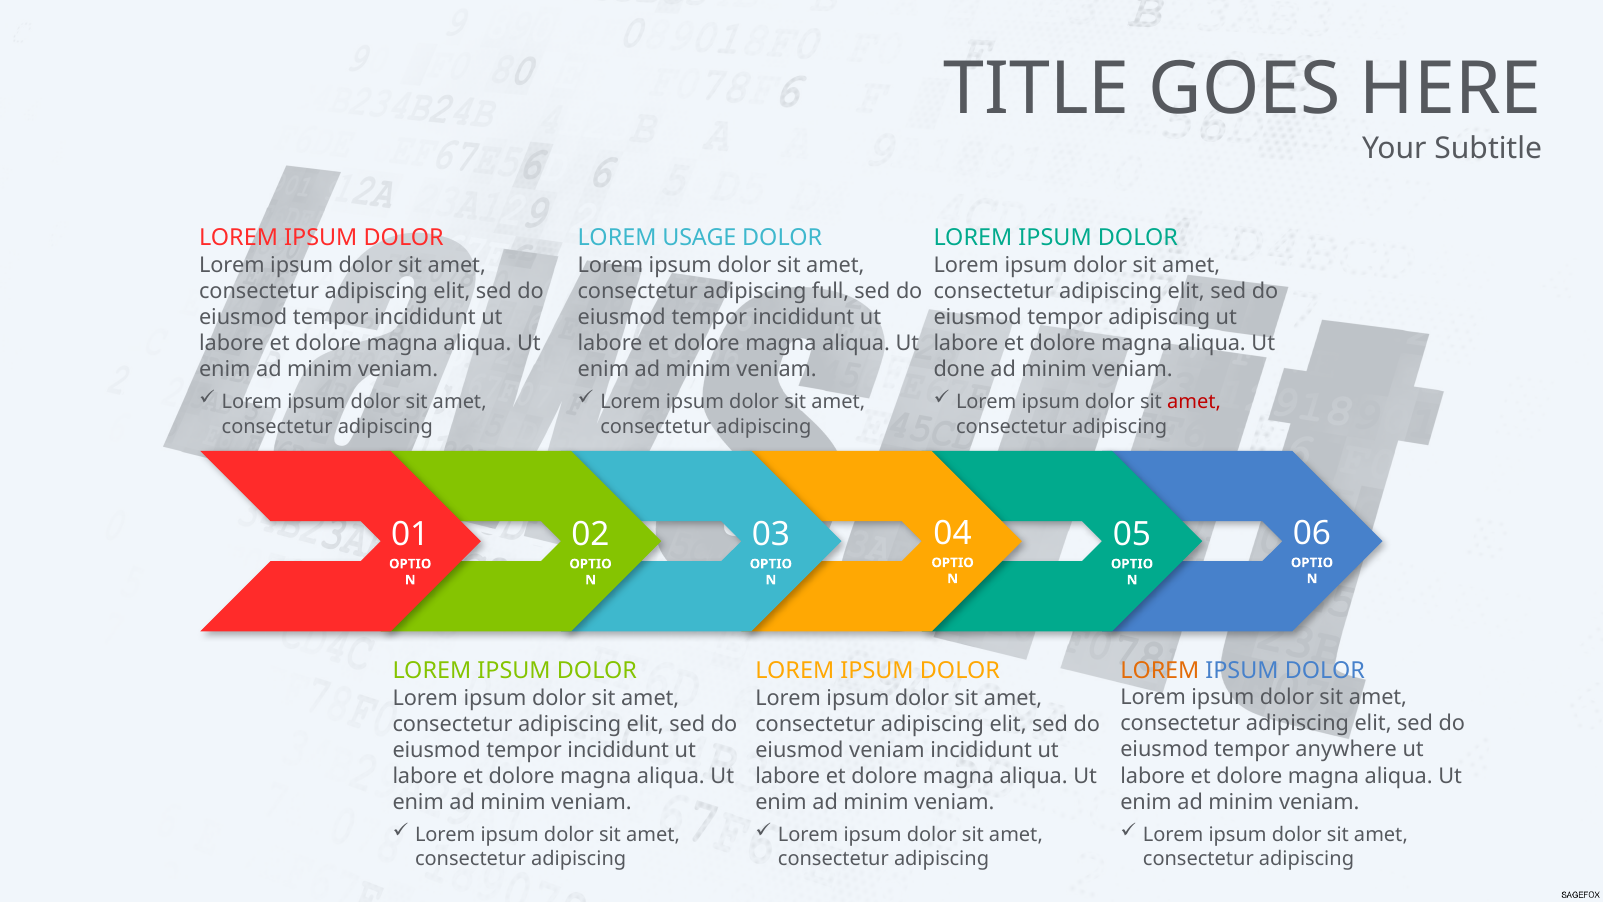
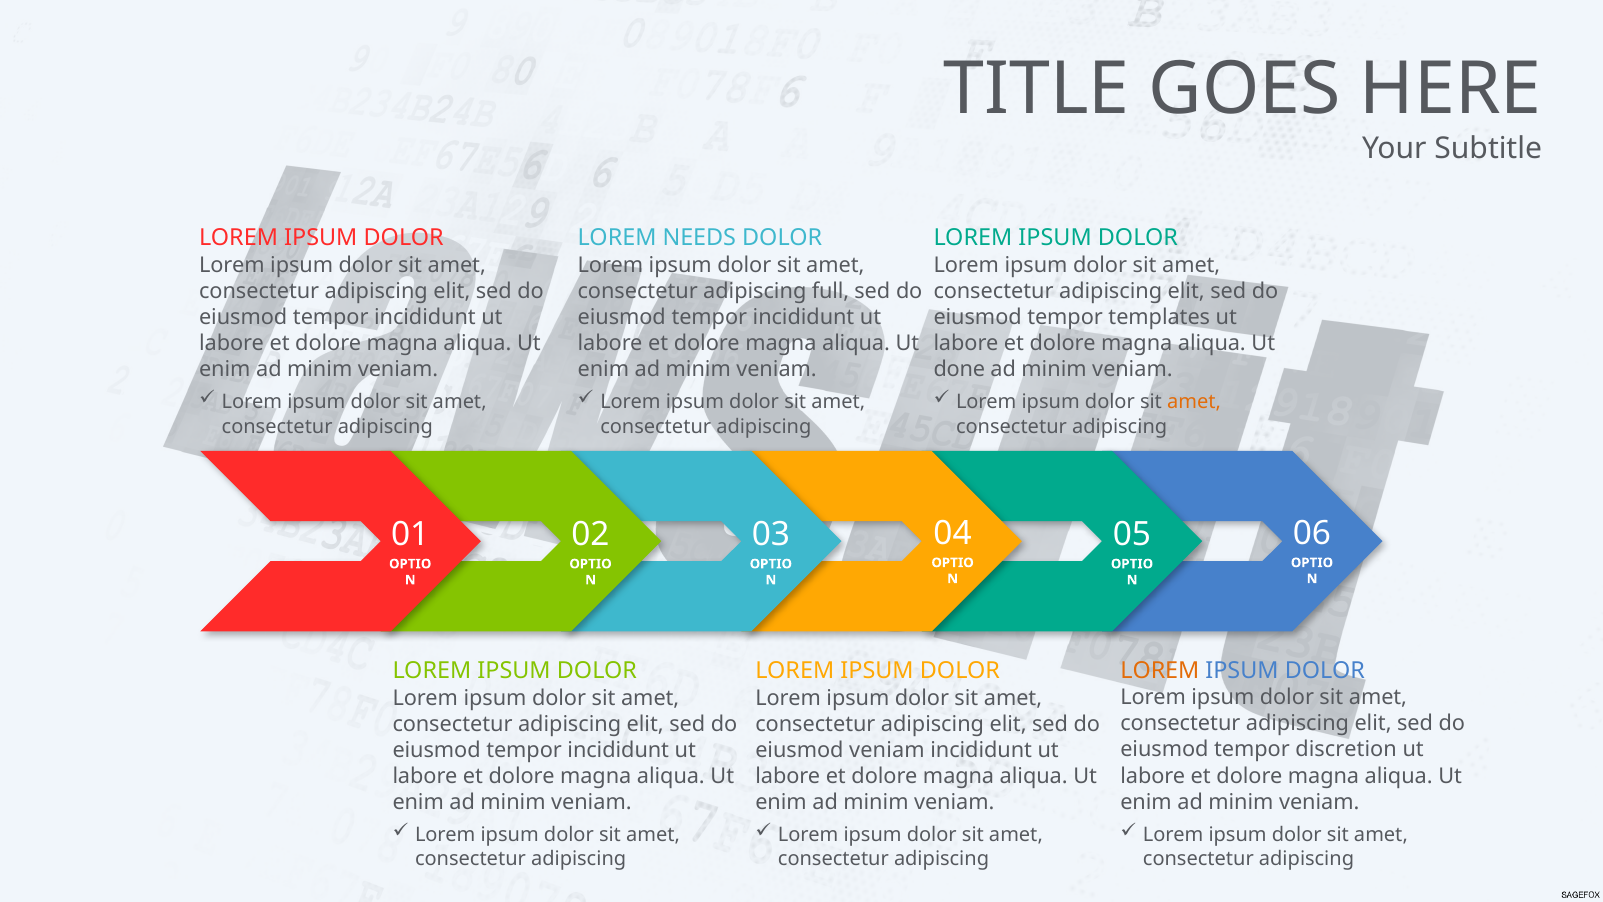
USAGE: USAGE -> NEEDS
tempor adipiscing: adipiscing -> templates
amet at (1194, 402) colour: red -> orange
anywhere: anywhere -> discretion
